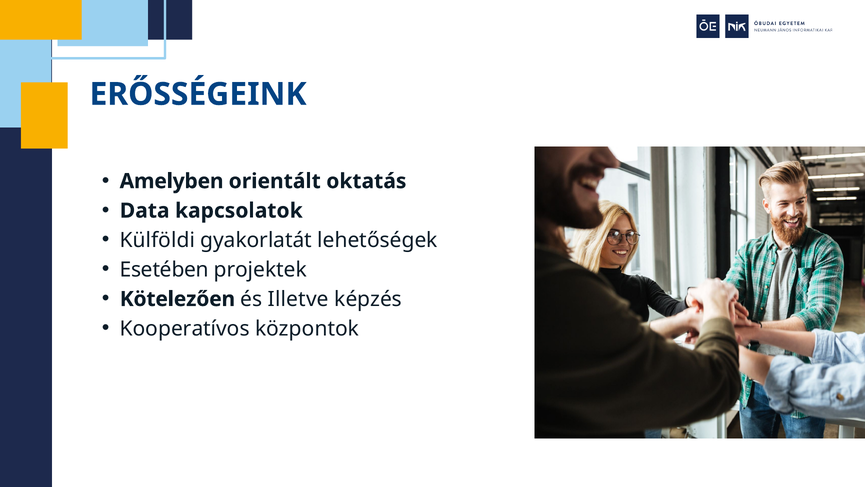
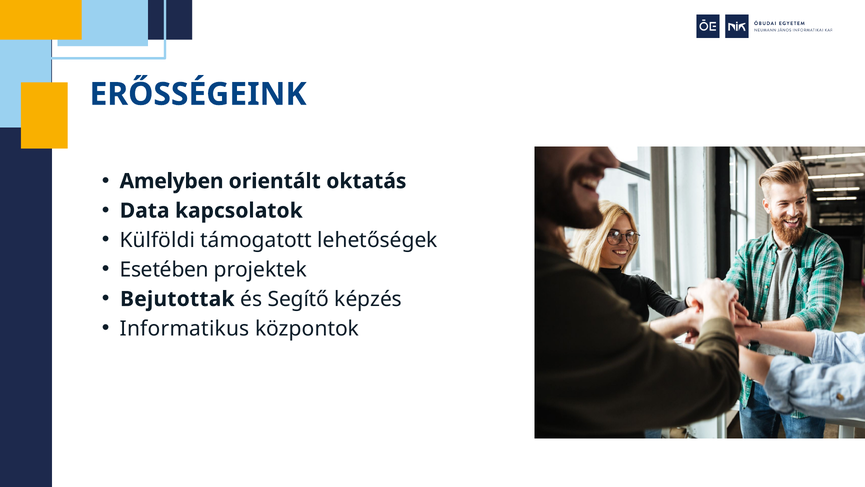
gyakorlatát: gyakorlatát -> támogatott
Kötelezően: Kötelezően -> Bejutottak
Illetve: Illetve -> Segítő
Kooperatívos: Kooperatívos -> Informatikus
